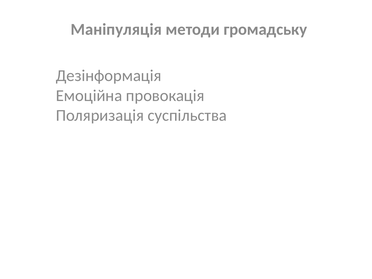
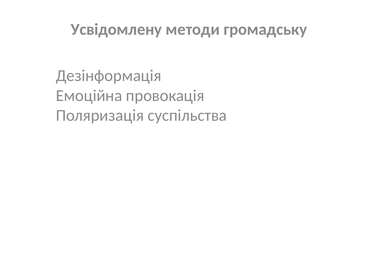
Маніпуляція: Маніпуляція -> Усвідомлену
